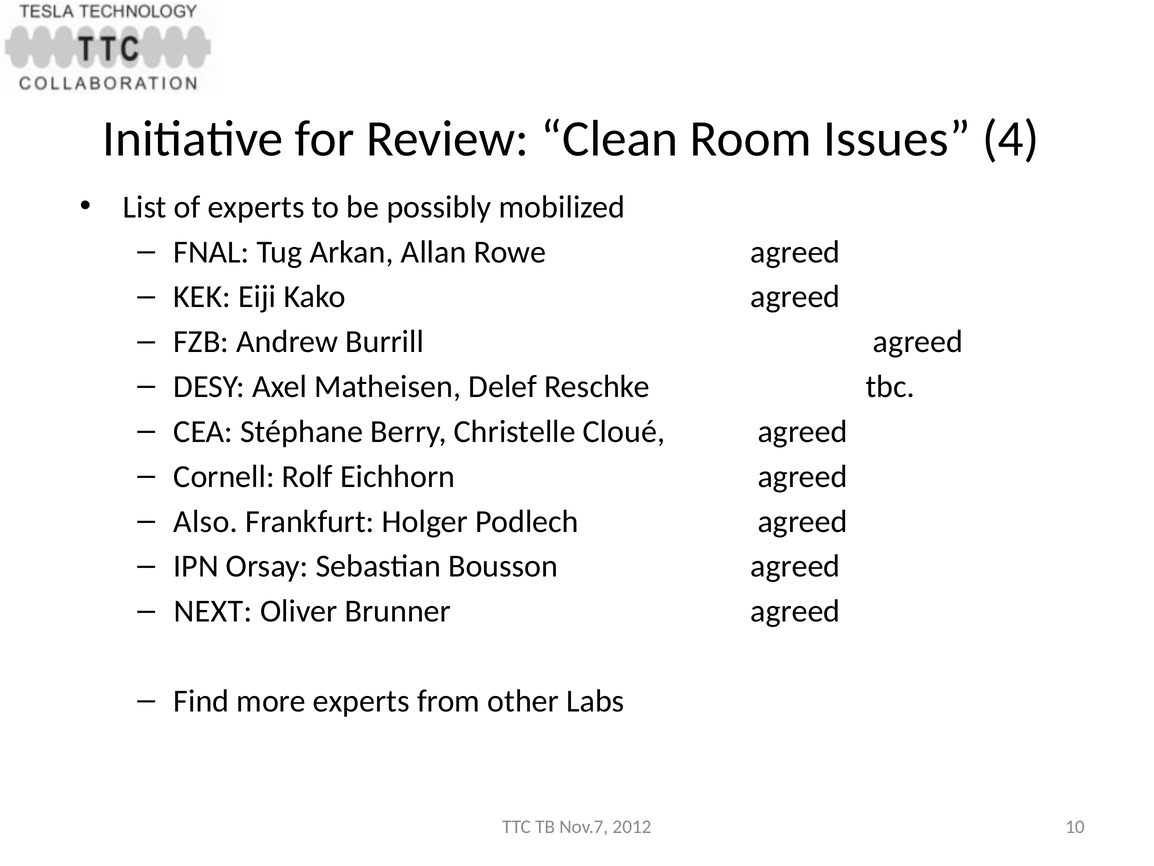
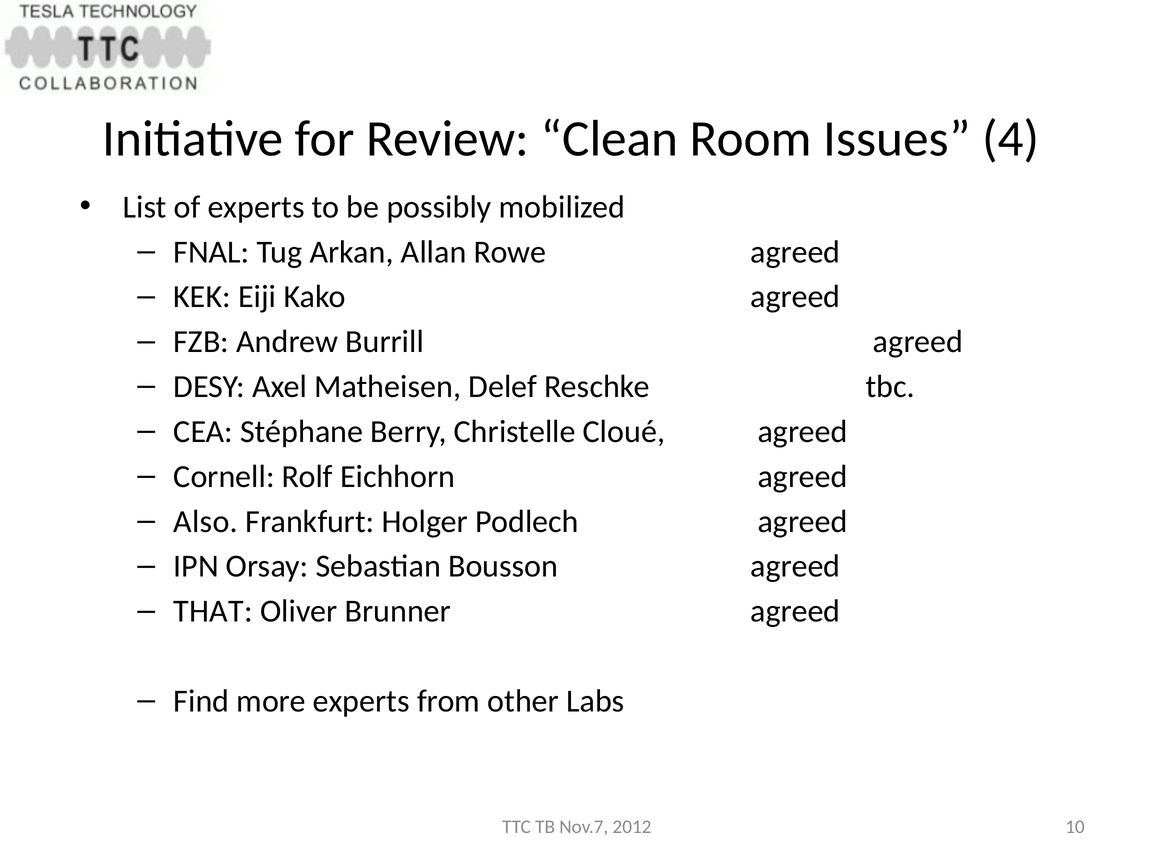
NEXT: NEXT -> THAT
